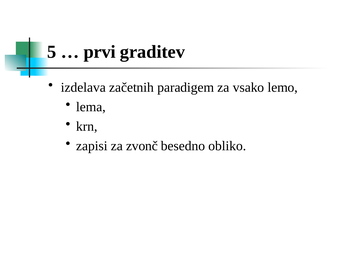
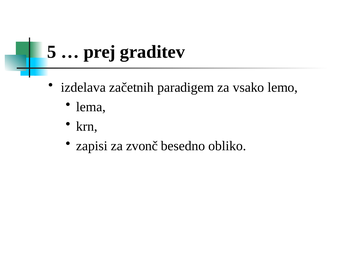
prvi: prvi -> prej
